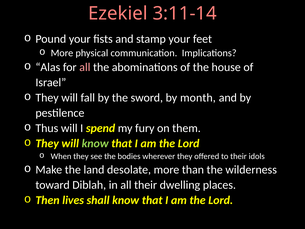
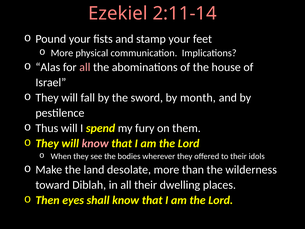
3:11-14: 3:11-14 -> 2:11-14
know at (95, 143) colour: light green -> pink
lives: lives -> eyes
